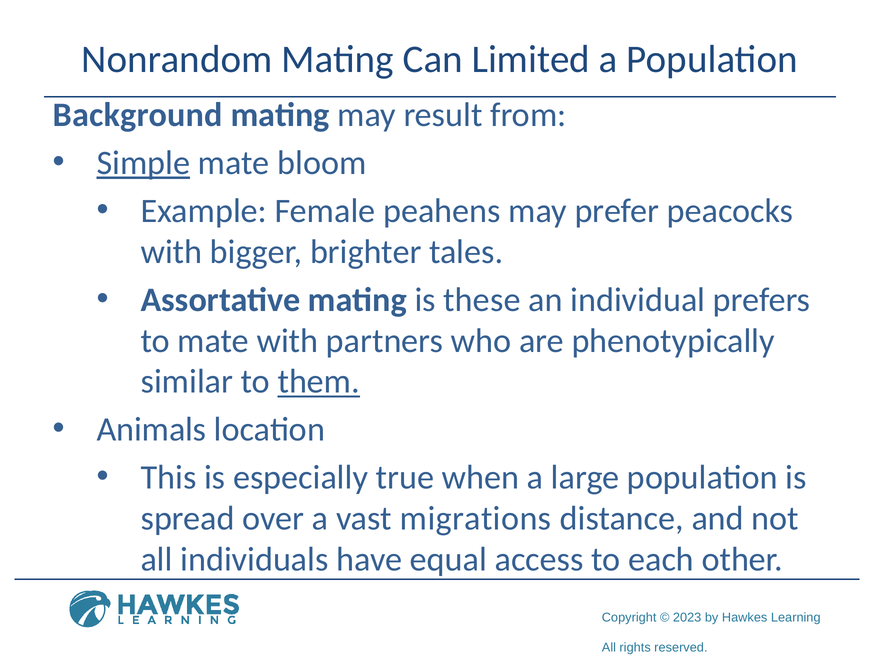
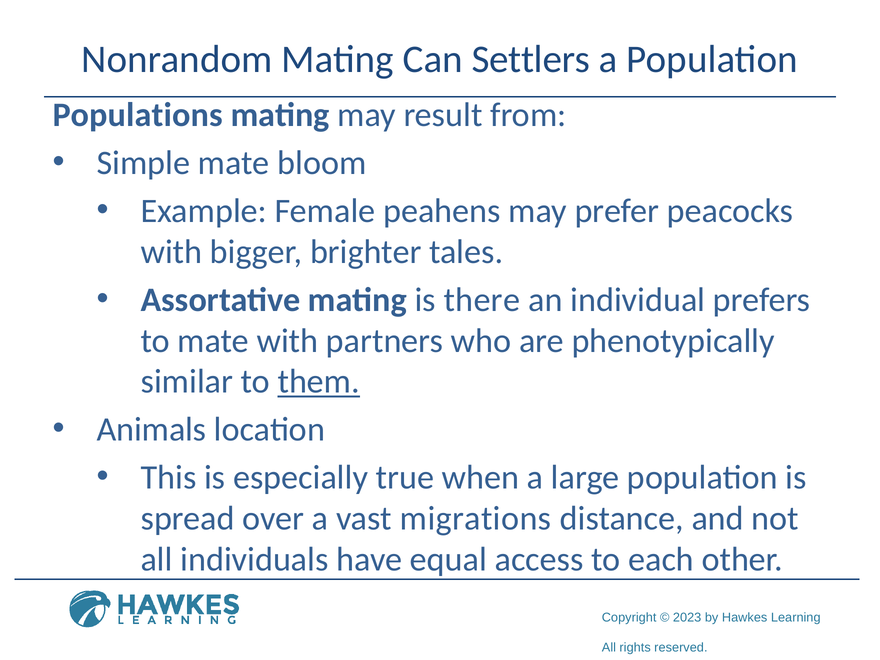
Limited: Limited -> Settlers
Background: Background -> Populations
Simple underline: present -> none
these: these -> there
